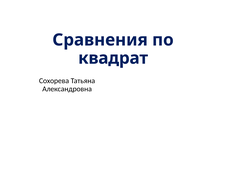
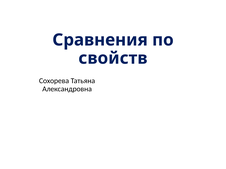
квадрат: квадрат -> свойств
